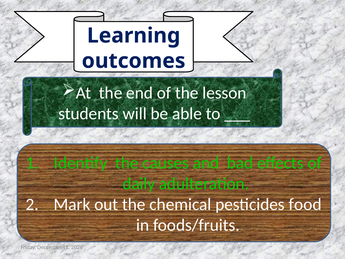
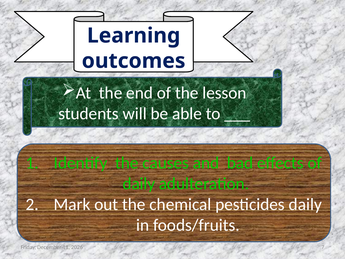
pesticides food: food -> daily
